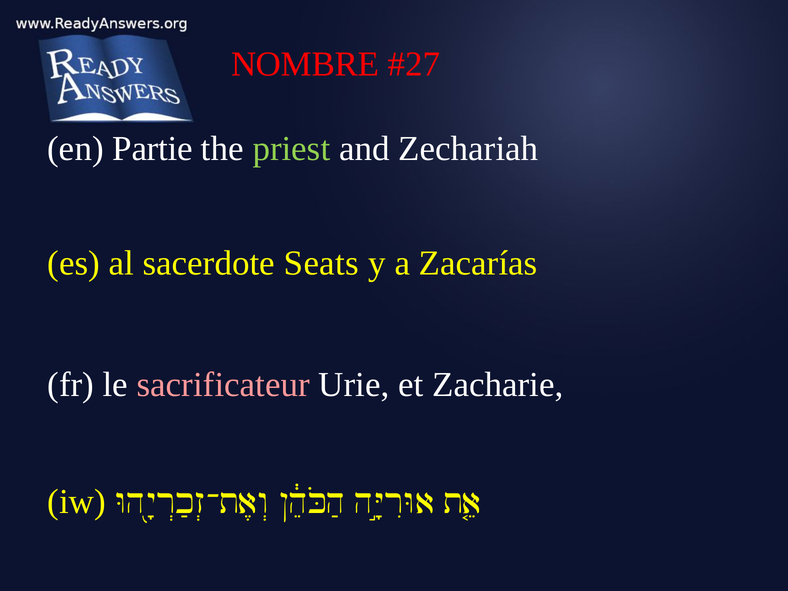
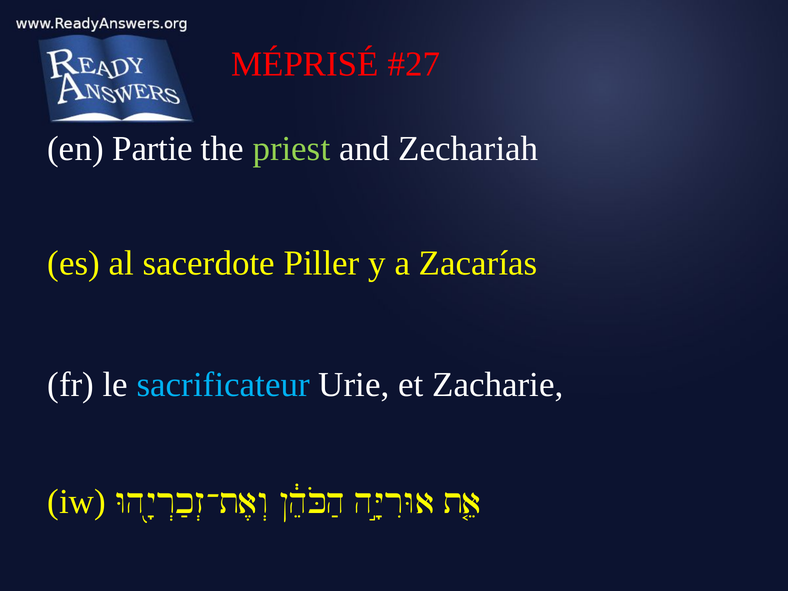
NOMBRE: NOMBRE -> MÉPRISÉ
Seats: Seats -> Piller
sacrificateur colour: pink -> light blue
